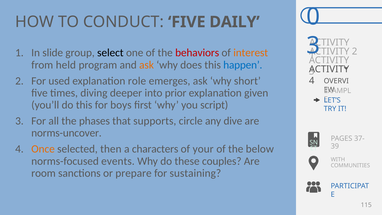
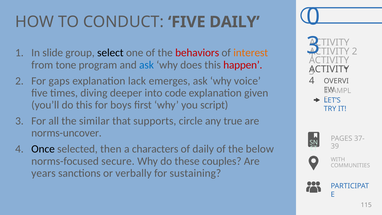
held: held -> tone
ask at (147, 65) colour: orange -> blue
happen colour: blue -> red
used: used -> gaps
role: role -> lack
short: short -> voice
prior: prior -> code
phases: phases -> similar
dive: dive -> true
Once colour: orange -> black
of your: your -> daily
events: events -> secure
room: room -> years
prepare: prepare -> verbally
